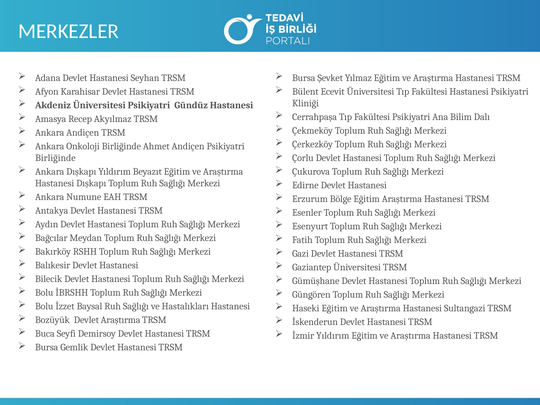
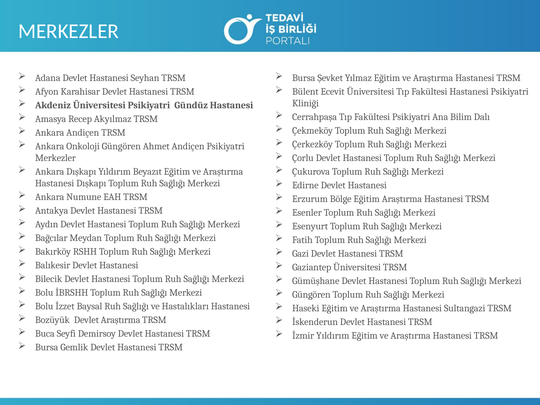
Onkoloji Birliğinde: Birliğinde -> Güngören
Birliğinde at (55, 158): Birliğinde -> Merkezler
